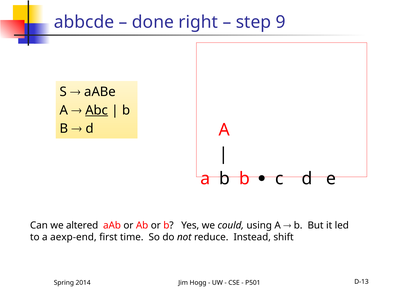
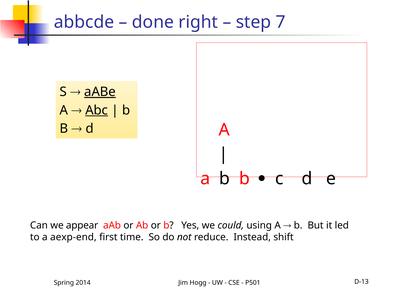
9: 9 -> 7
aABe underline: none -> present
altered: altered -> appear
